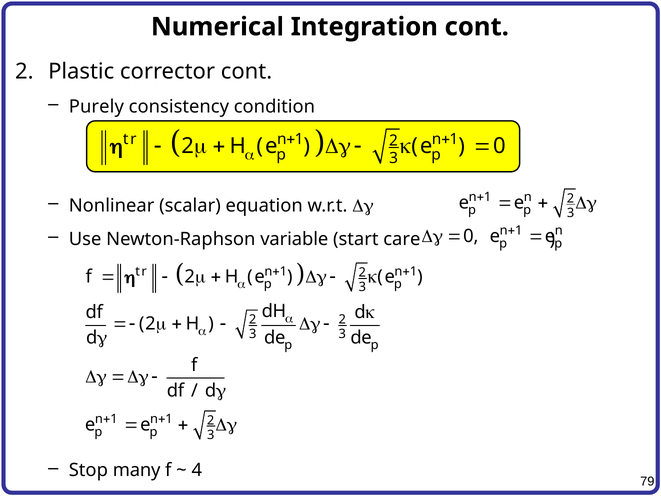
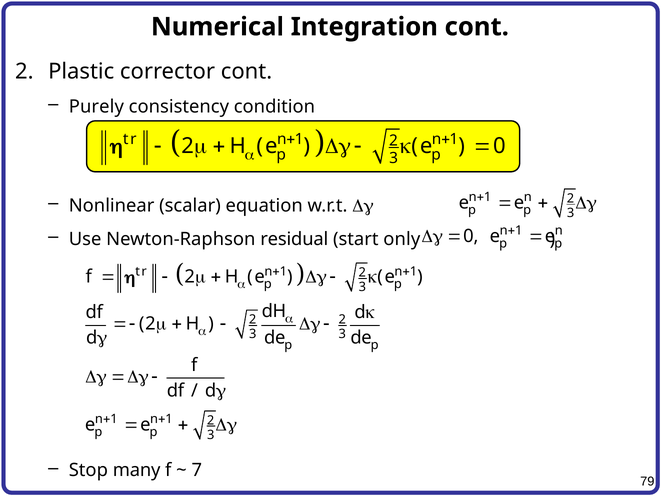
variable: variable -> residual
care: care -> only
4: 4 -> 7
